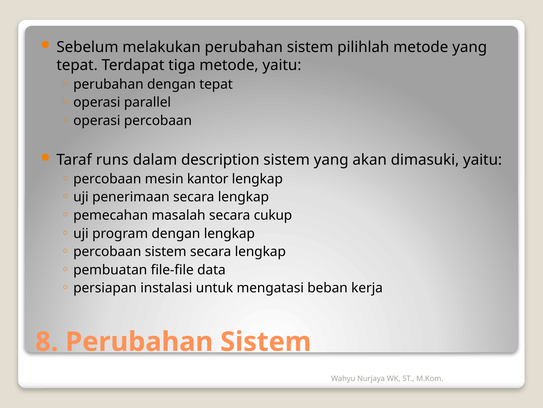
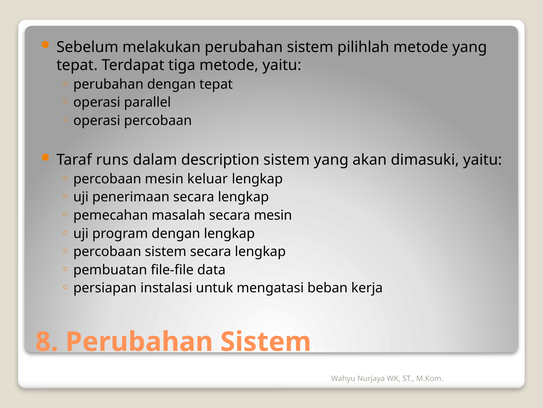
kantor: kantor -> keluar
secara cukup: cukup -> mesin
